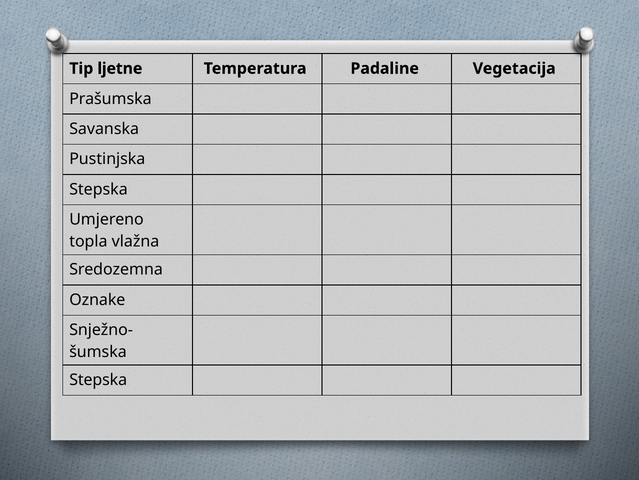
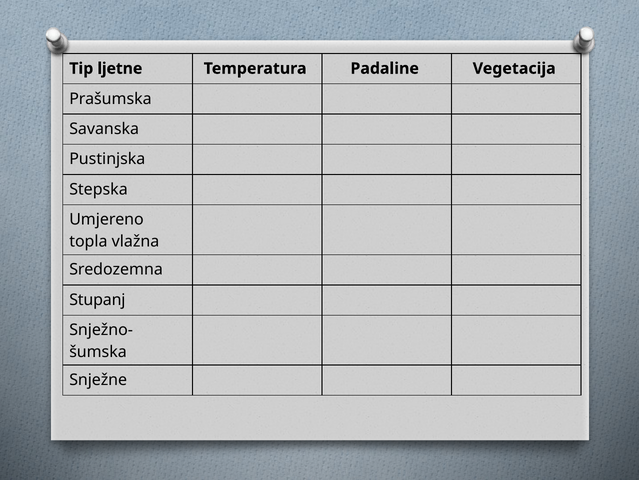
Oznake: Oznake -> Stupanj
Stepska at (98, 379): Stepska -> Snježne
